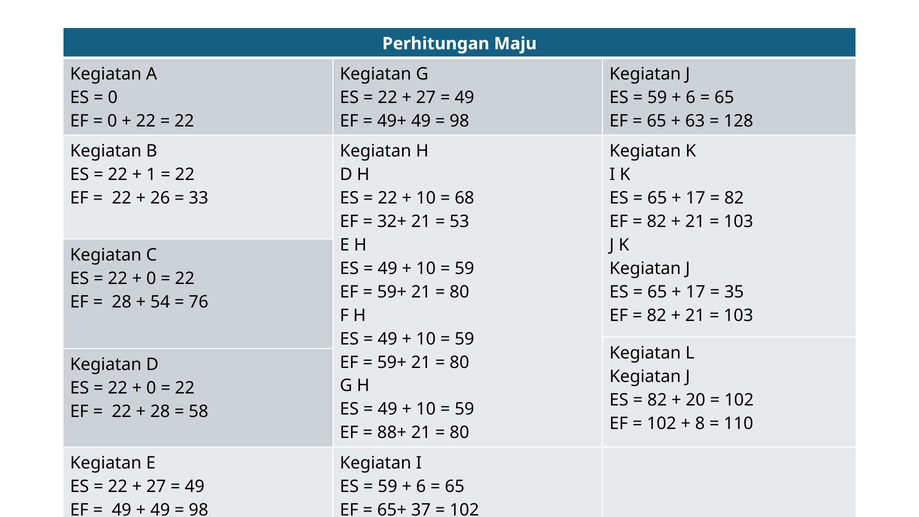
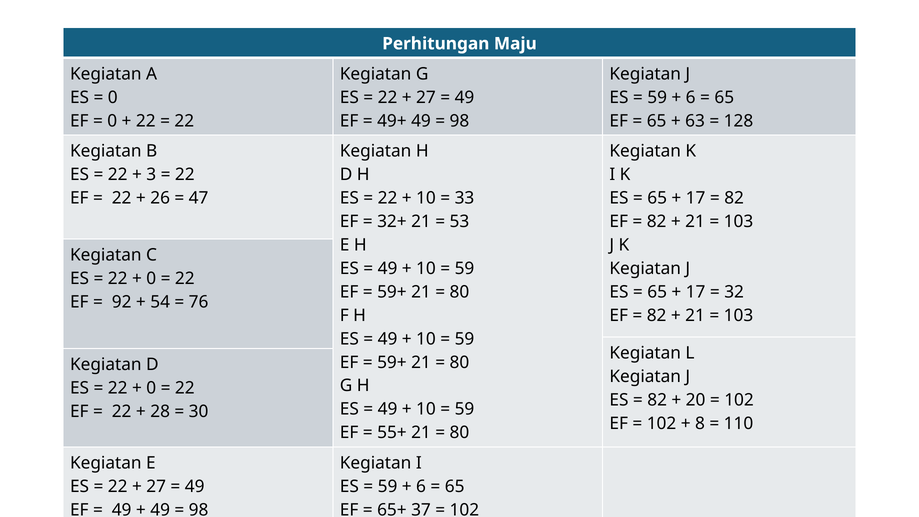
1: 1 -> 3
33: 33 -> 47
68: 68 -> 33
35: 35 -> 32
28 at (122, 302): 28 -> 92
58: 58 -> 30
88+: 88+ -> 55+
